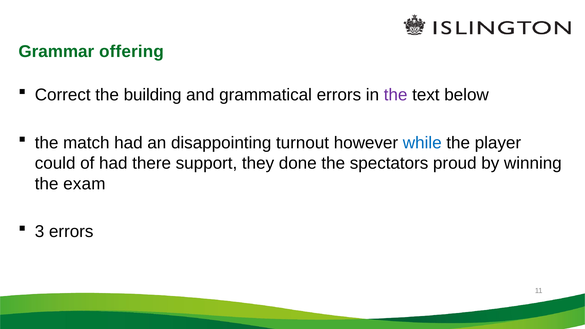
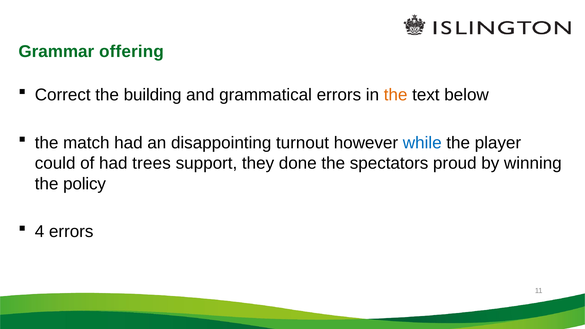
the at (396, 95) colour: purple -> orange
there: there -> trees
exam: exam -> policy
3: 3 -> 4
